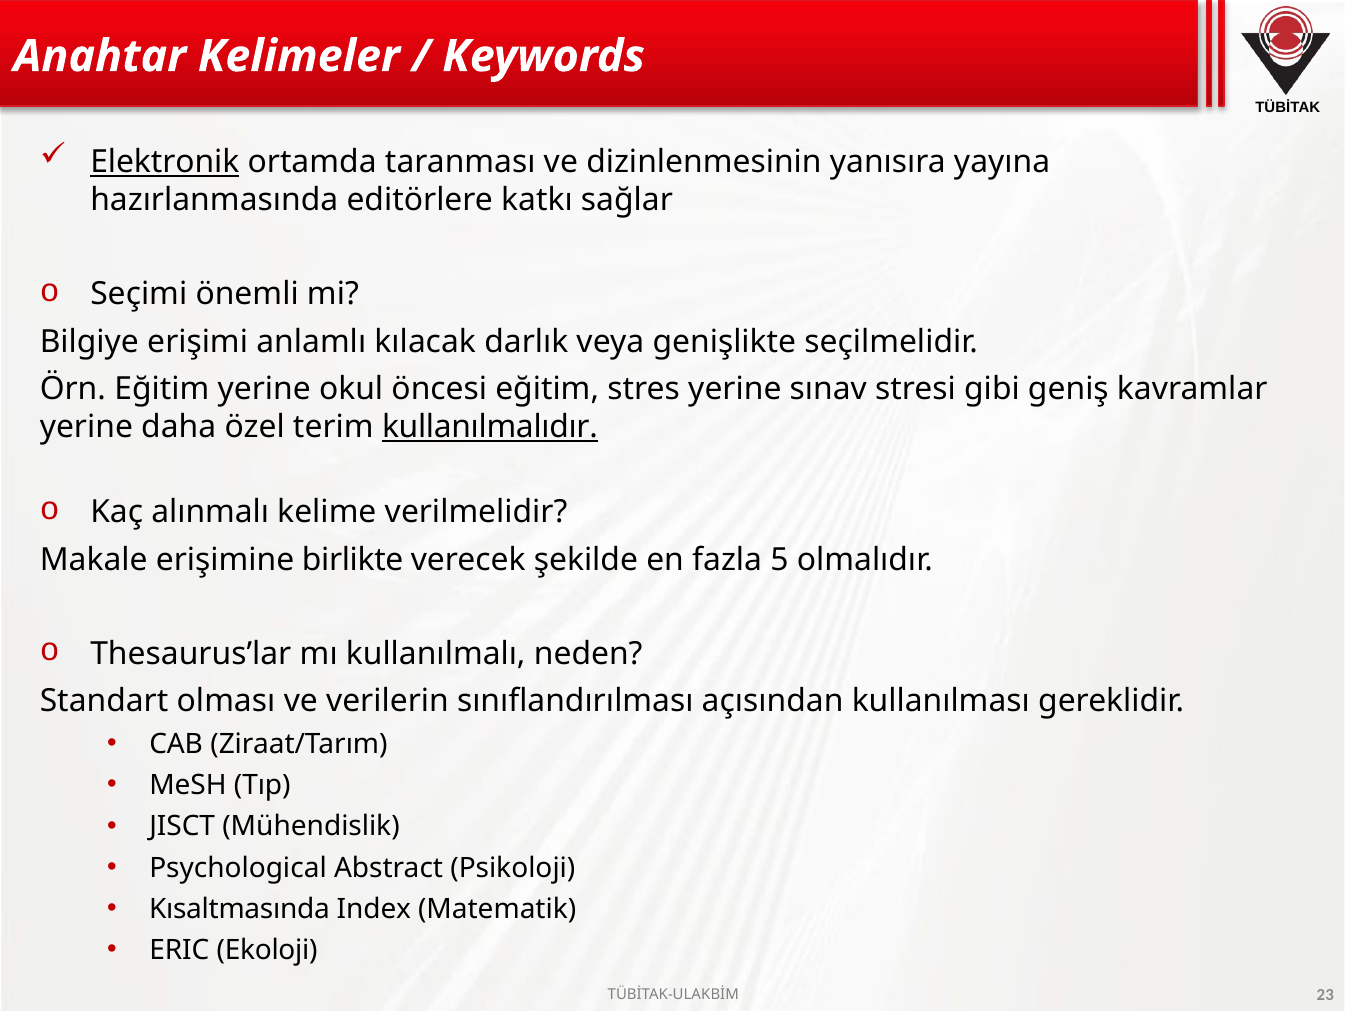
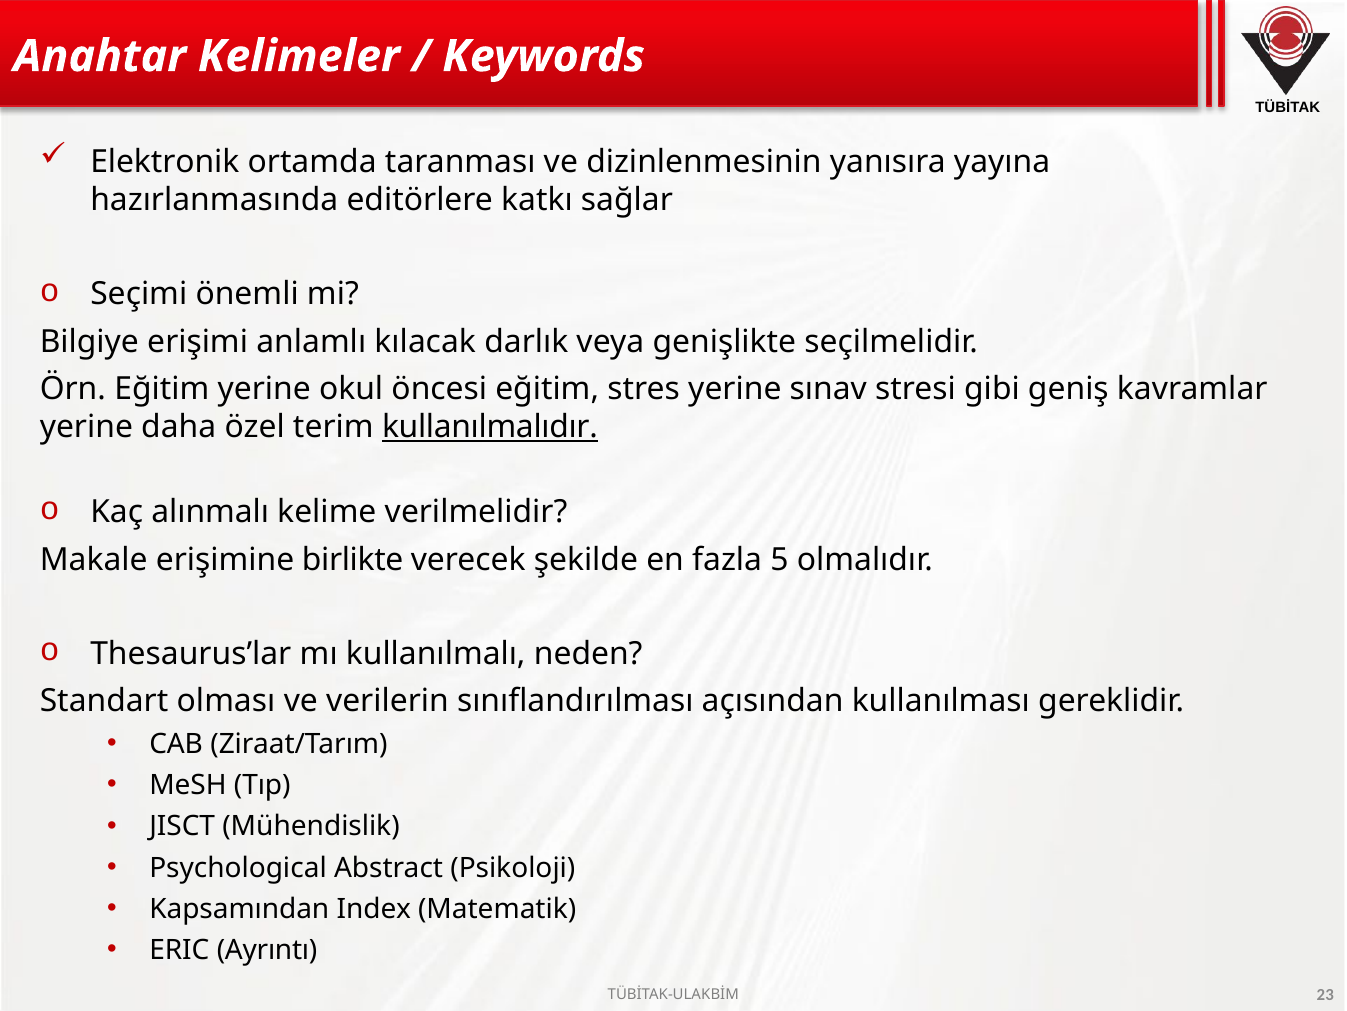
Elektronik underline: present -> none
Kısaltmasında: Kısaltmasında -> Kapsamından
Ekoloji: Ekoloji -> Ayrıntı
